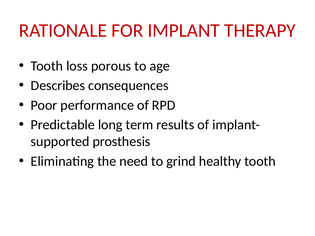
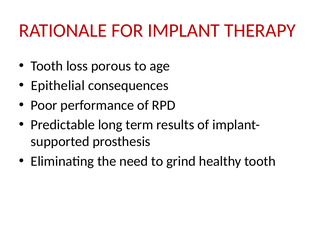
Describes: Describes -> Epithelial
